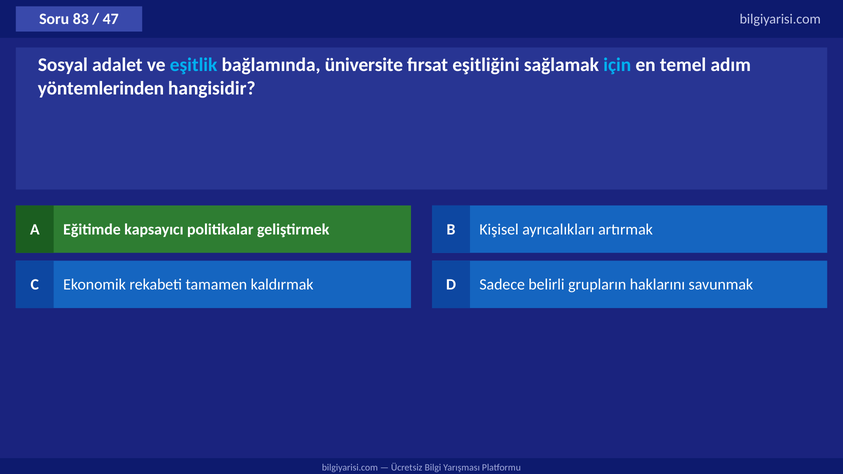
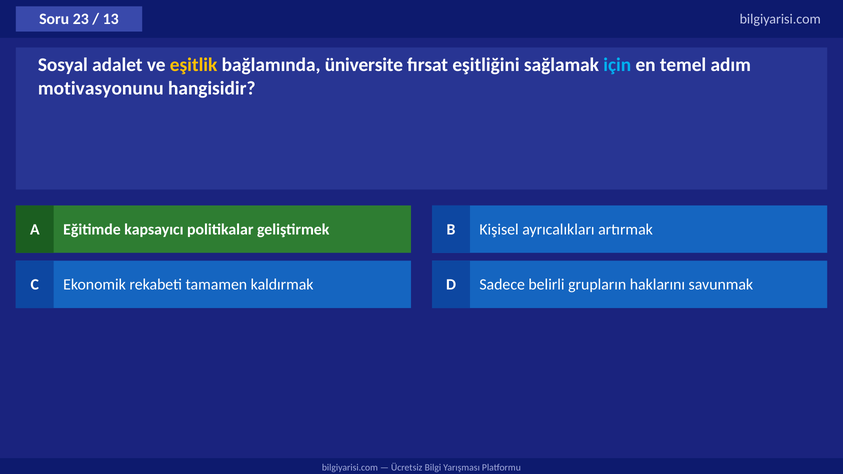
83: 83 -> 23
47: 47 -> 13
eşitlik colour: light blue -> yellow
yöntemlerinden: yöntemlerinden -> motivasyonunu
